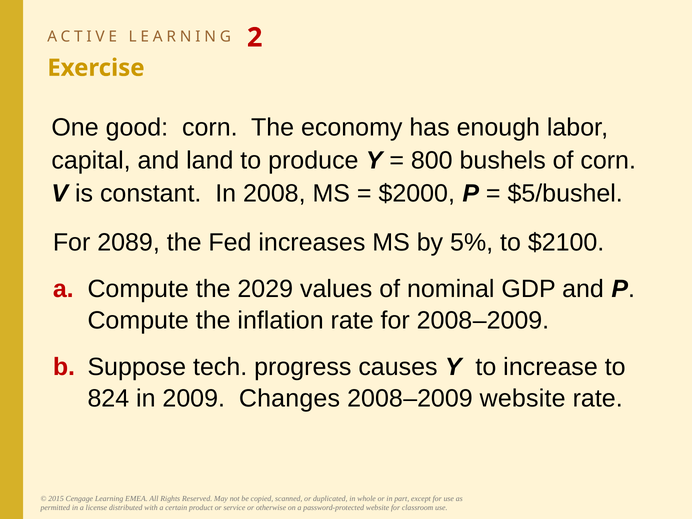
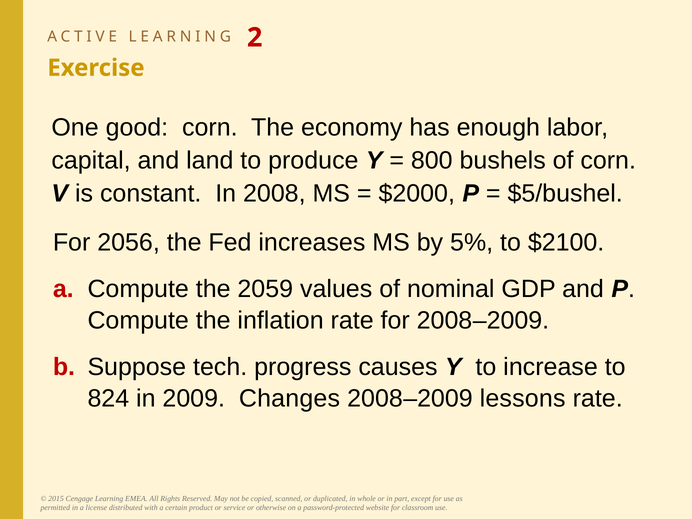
2089: 2089 -> 2056
2029: 2029 -> 2059
2008–2009 website: website -> lessons
